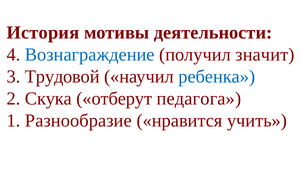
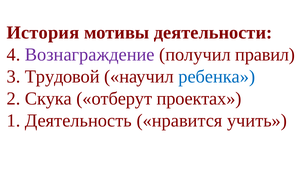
Вознаграждение colour: blue -> purple
значит: значит -> правил
педагога: педагога -> проектах
Разнообразие: Разнообразие -> Деятельность
